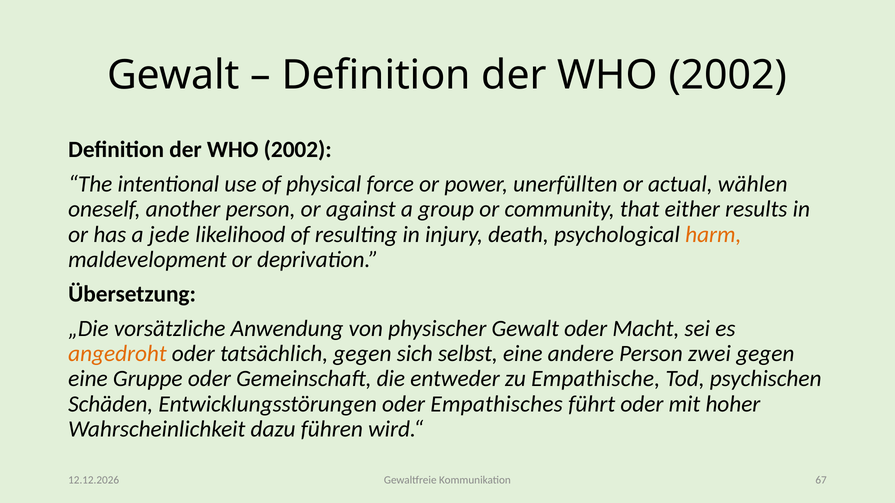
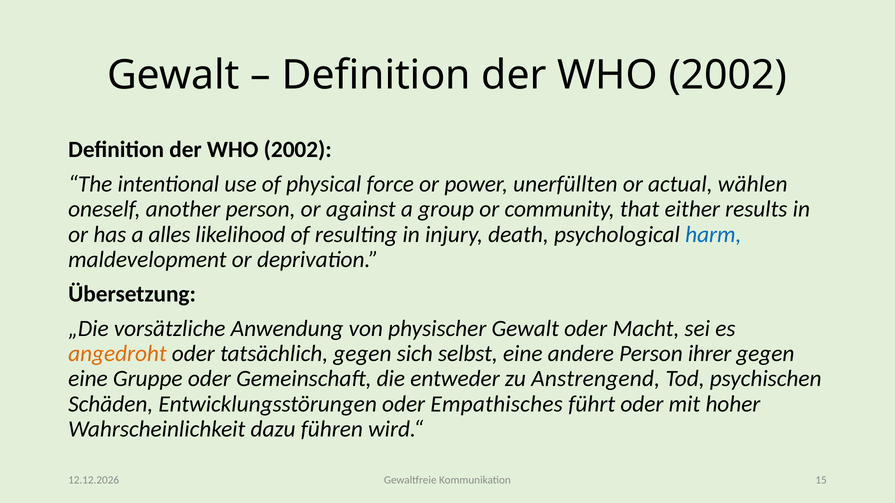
jede: jede -> alles
harm colour: orange -> blue
zwei: zwei -> ihrer
Empathische: Empathische -> Anstrengend
67: 67 -> 15
